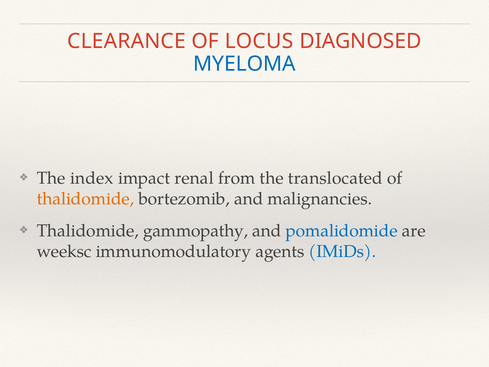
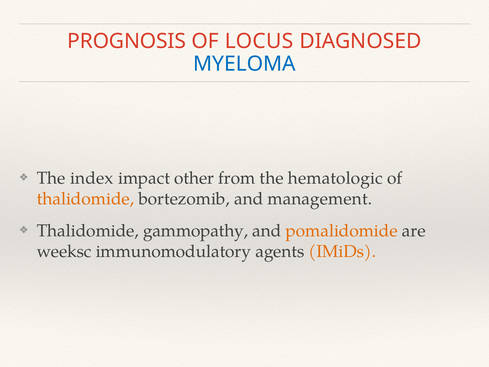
CLEARANCE: CLEARANCE -> PROGNOSIS
renal: renal -> other
translocated: translocated -> hematologic
malignancies: malignancies -> management
pomalidomide colour: blue -> orange
IMiDs colour: blue -> orange
